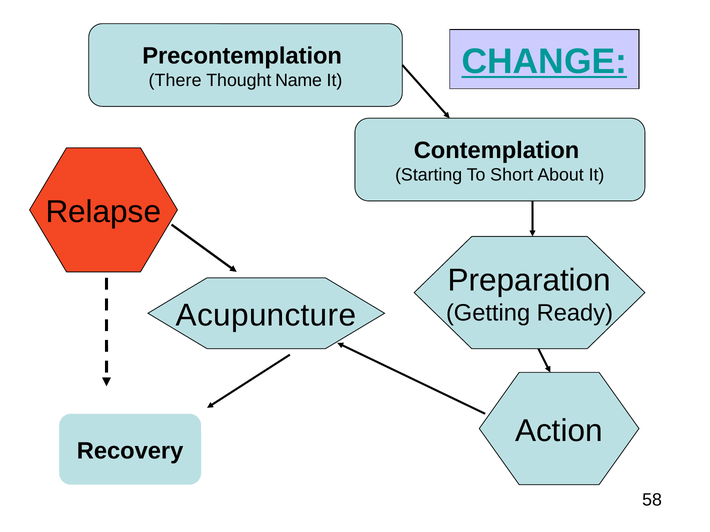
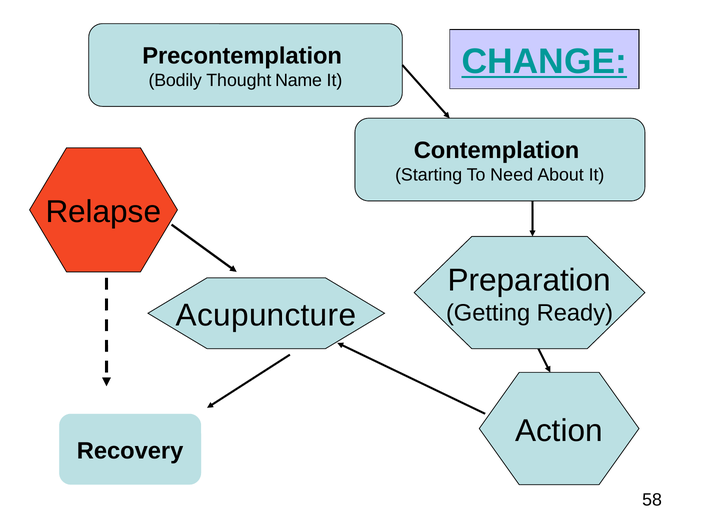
There: There -> Bodily
Short: Short -> Need
